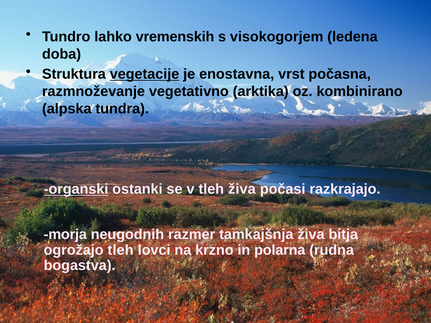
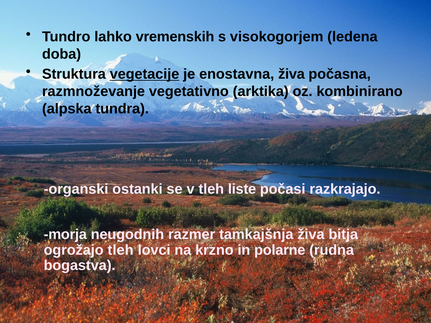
enostavna vrst: vrst -> živa
organski underline: present -> none
tleh živa: živa -> liste
polarna: polarna -> polarne
